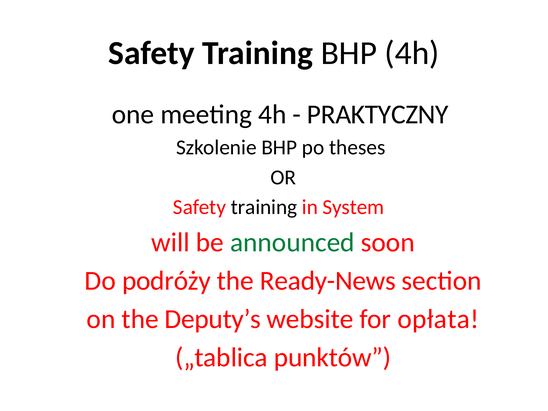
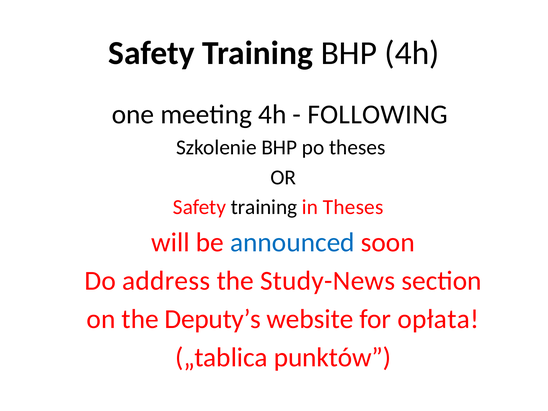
PRAKTYCZNY: PRAKTYCZNY -> FOLLOWING
in System: System -> Theses
announced colour: green -> blue
podróży: podróży -> address
Ready-News: Ready-News -> Study-News
